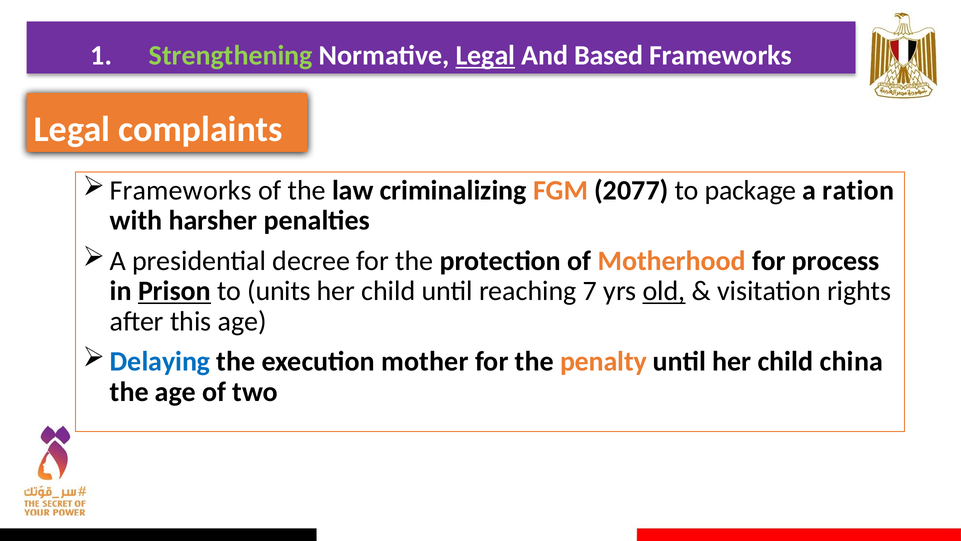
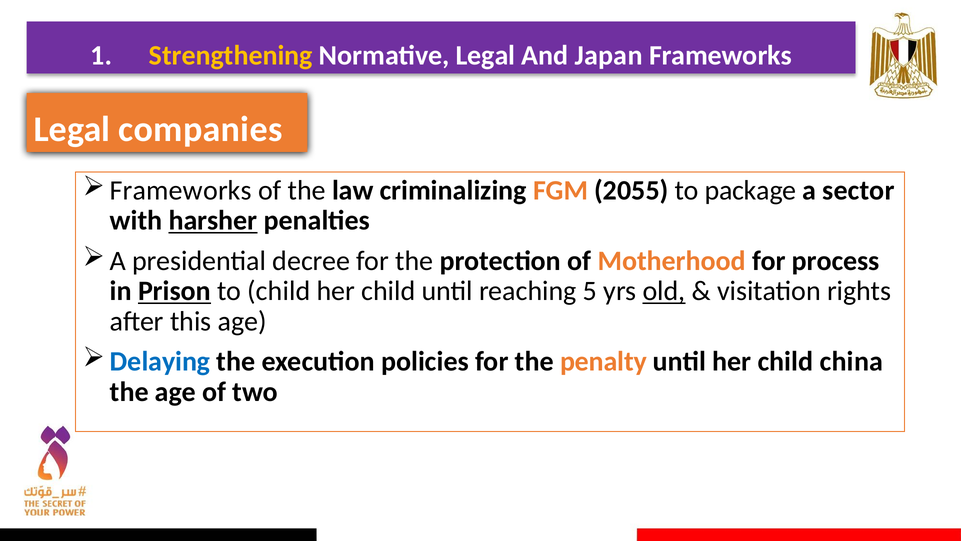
Strengthening colour: light green -> yellow
Legal at (485, 56) underline: present -> none
Based: Based -> Japan
complaints: complaints -> companies
2077: 2077 -> 2055
ration: ration -> sector
harsher underline: none -> present
to units: units -> child
7: 7 -> 5
mother: mother -> policies
